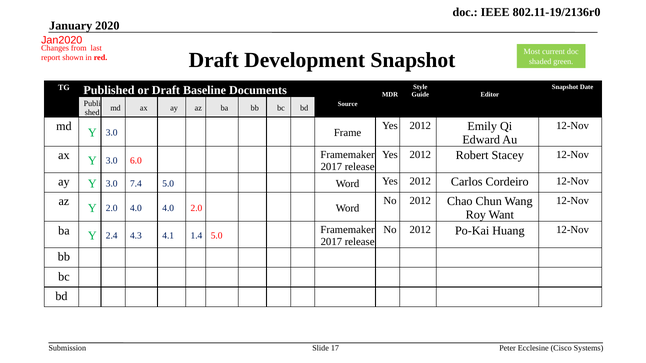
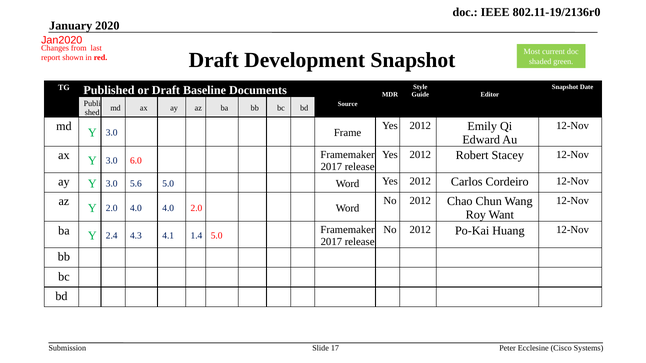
7.4: 7.4 -> 5.6
